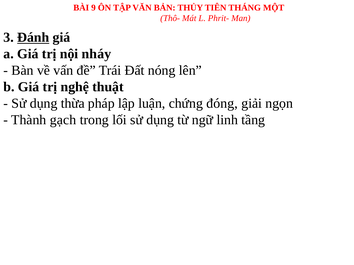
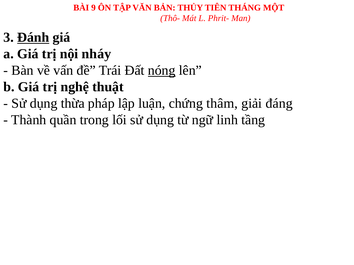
nóng underline: none -> present
đóng: đóng -> thâm
ngọn: ngọn -> đáng
gạch: gạch -> quần
